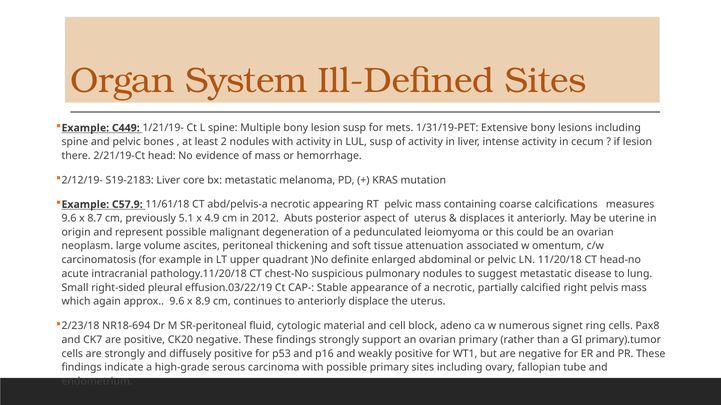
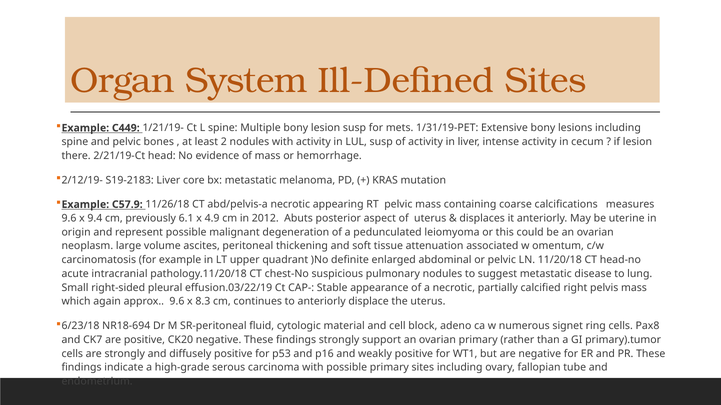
11/61/18: 11/61/18 -> 11/26/18
8.7: 8.7 -> 9.4
5.1: 5.1 -> 6.1
8.9: 8.9 -> 8.3
2/23/18: 2/23/18 -> 6/23/18
